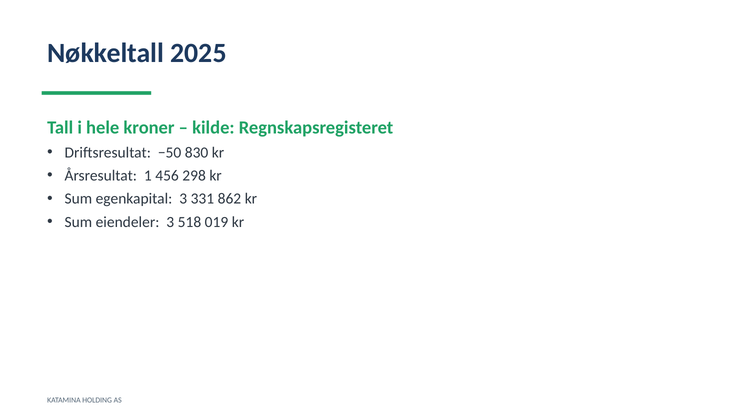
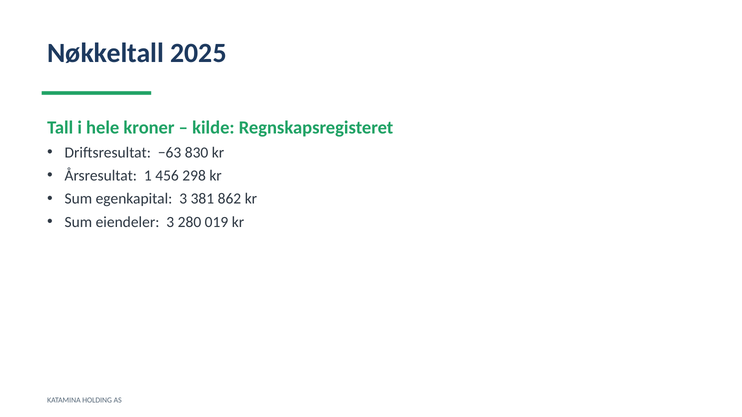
−50: −50 -> −63
331: 331 -> 381
518: 518 -> 280
